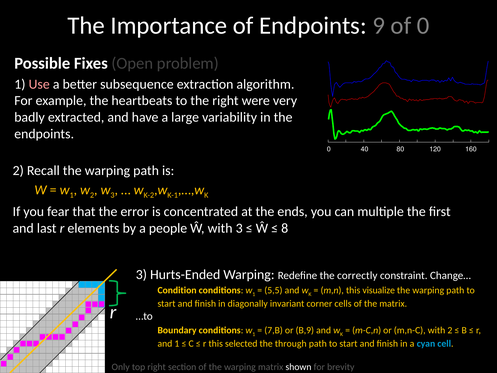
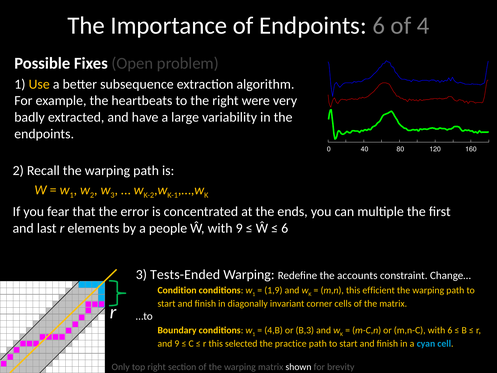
Endpoints 9: 9 -> 6
of 0: 0 -> 4
Use colour: pink -> yellow
with 3: 3 -> 9
8 at (285, 228): 8 -> 6
Hurts-Ended: Hurts-Ended -> Tests-Ended
correctly: correctly -> accounts
5,5: 5,5 -> 1,9
visualize: visualize -> efficient
7,B: 7,B -> 4,B
B,9: B,9 -> B,3
with 2: 2 -> 6
and 1: 1 -> 9
through: through -> practice
